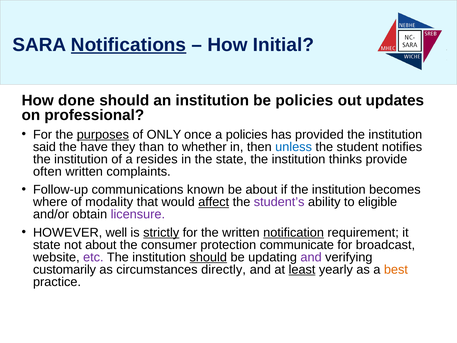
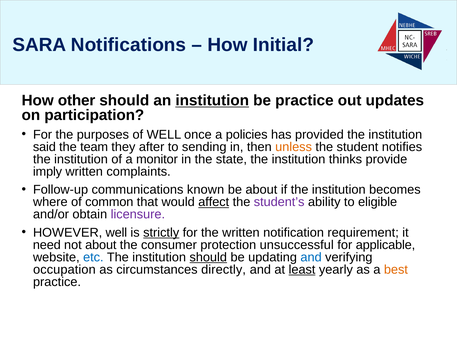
Notifications underline: present -> none
done: done -> other
institution at (212, 100) underline: none -> present
be policies: policies -> practice
professional: professional -> participation
purposes underline: present -> none
of ONLY: ONLY -> WELL
have: have -> team
than: than -> after
whether: whether -> sending
unless colour: blue -> orange
resides: resides -> monitor
often: often -> imply
modality: modality -> common
notification underline: present -> none
state at (47, 245): state -> need
communicate: communicate -> unsuccessful
broadcast: broadcast -> applicable
etc colour: purple -> blue
and at (311, 257) colour: purple -> blue
customarily: customarily -> occupation
